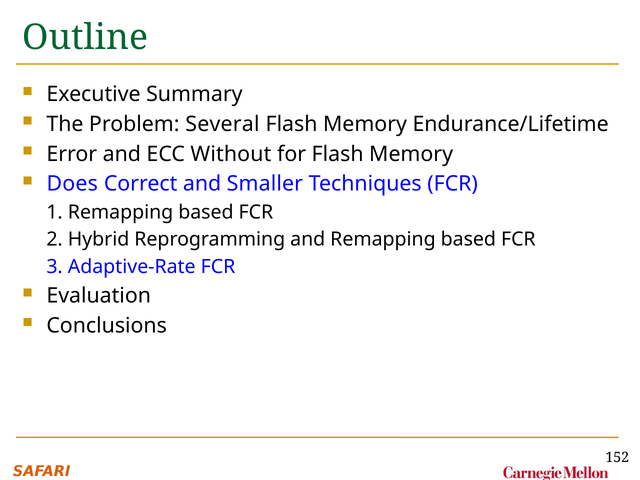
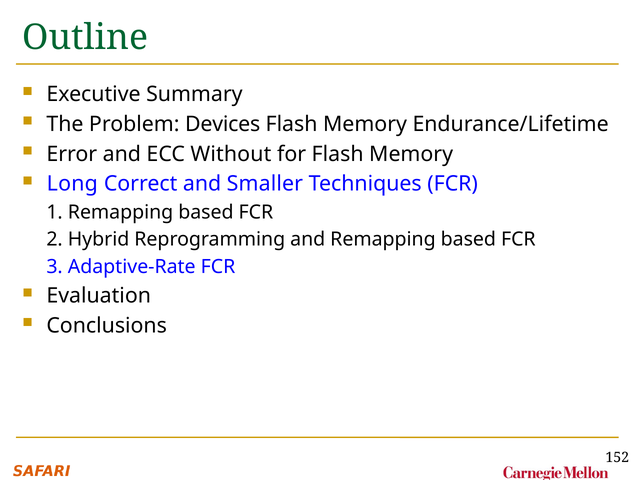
Several: Several -> Devices
Does: Does -> Long
